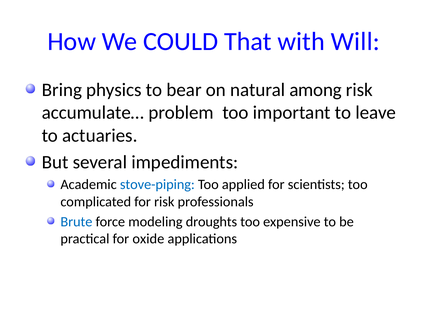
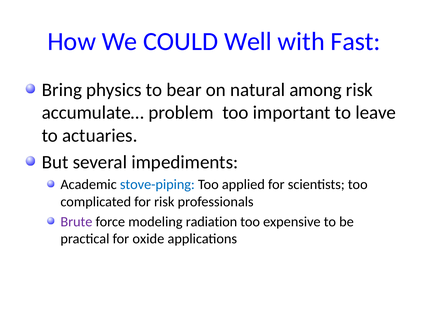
That: That -> Well
Will: Will -> Fast
Brute colour: blue -> purple
droughts: droughts -> radiation
